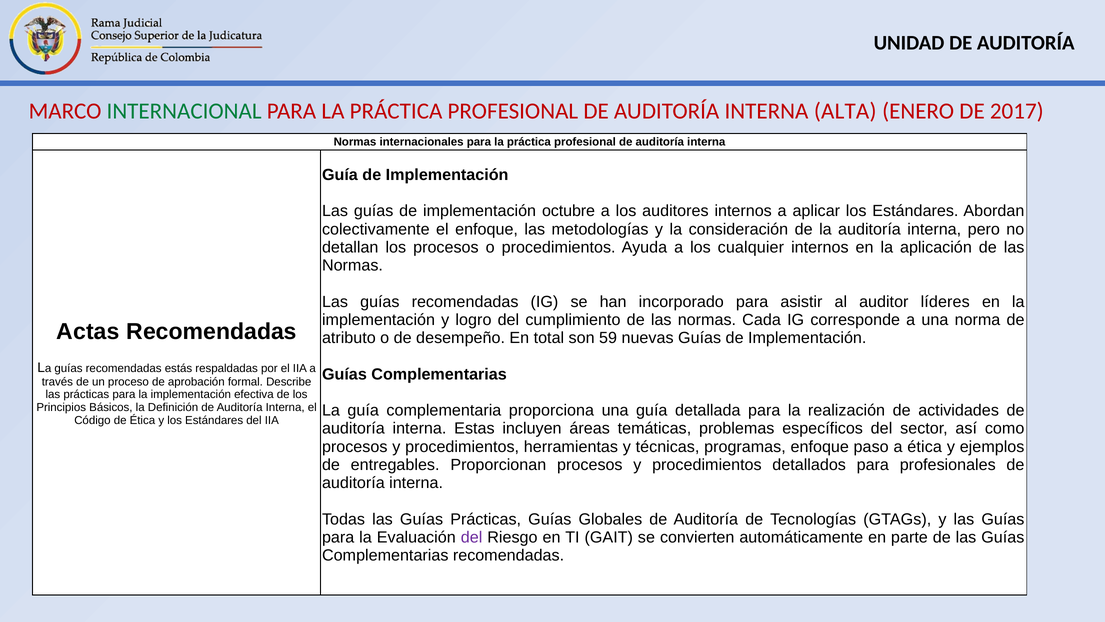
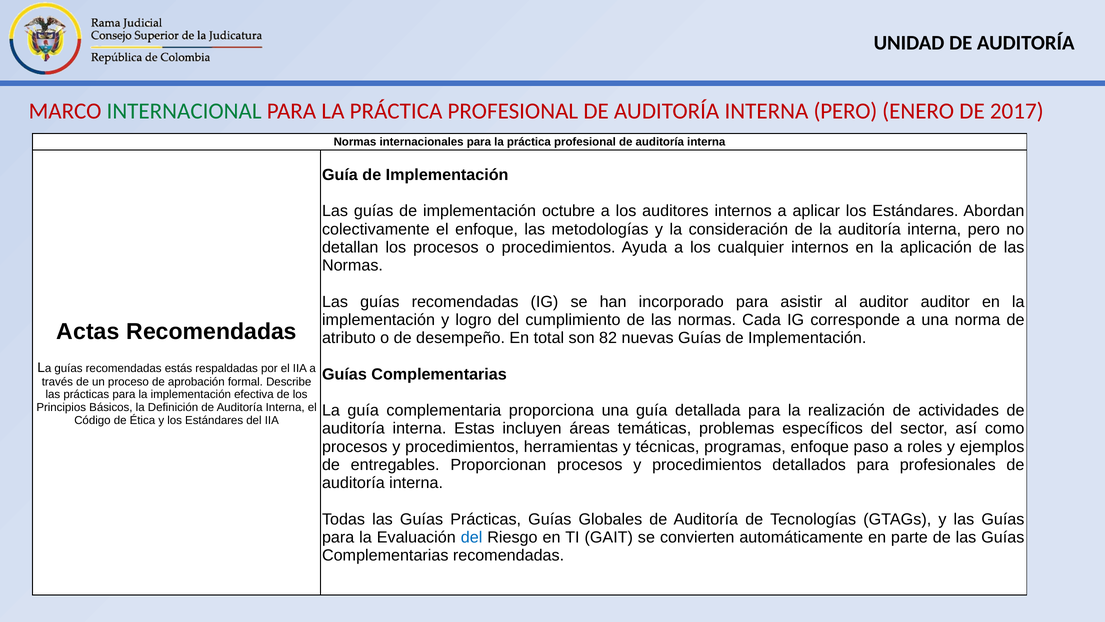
DE AUDITORÍA INTERNA ALTA: ALTA -> PERO
auditor líderes: líderes -> auditor
59: 59 -> 82
a ética: ética -> roles
del at (472, 537) colour: purple -> blue
